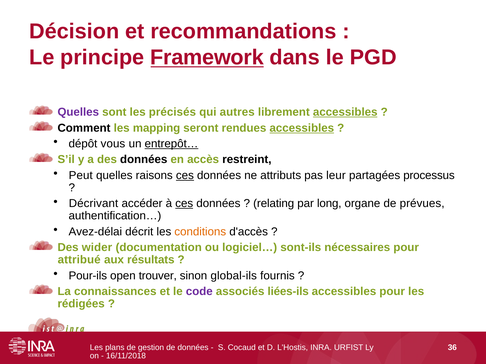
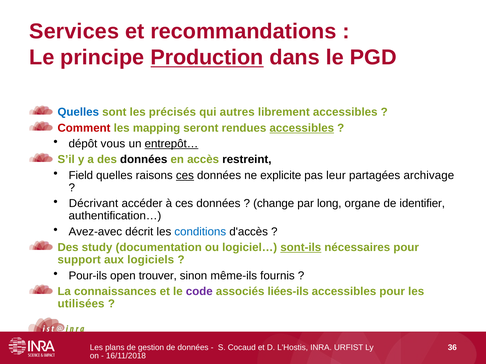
Décision: Décision -> Services
Framework: Framework -> Production
Quelles at (78, 112) colour: purple -> blue
accessibles at (345, 112) underline: present -> none
Comment colour: black -> red
Peut: Peut -> Field
attributs: attributs -> explicite
processus: processus -> archivage
ces at (184, 204) underline: present -> none
relating: relating -> change
prévues: prévues -> identifier
Avez-délai: Avez-délai -> Avez-avec
conditions colour: orange -> blue
wider: wider -> study
sont-ils underline: none -> present
attribué: attribué -> support
résultats: résultats -> logiciels
global-ils: global-ils -> même-ils
rédigées: rédigées -> utilisées
